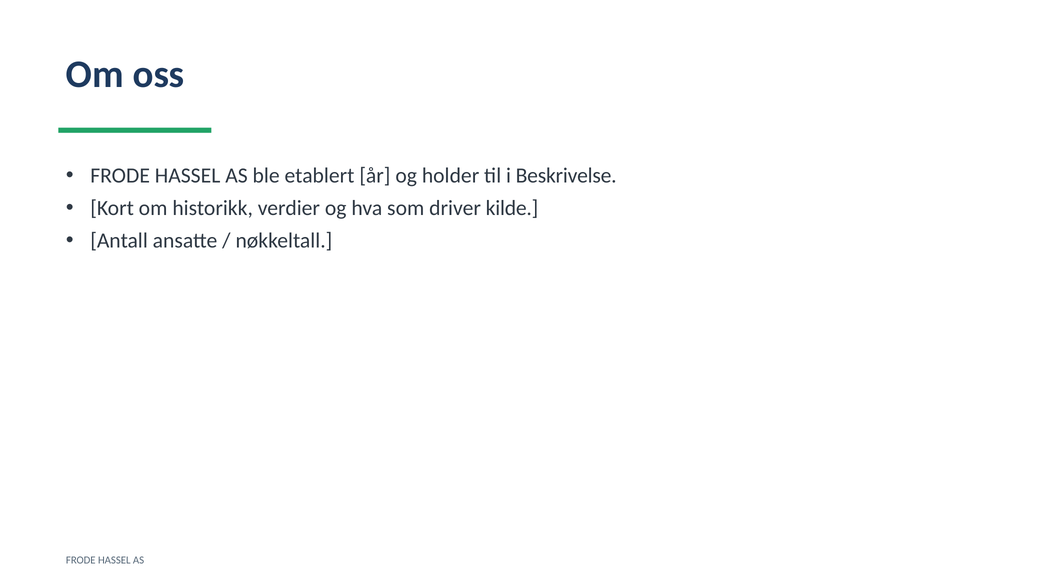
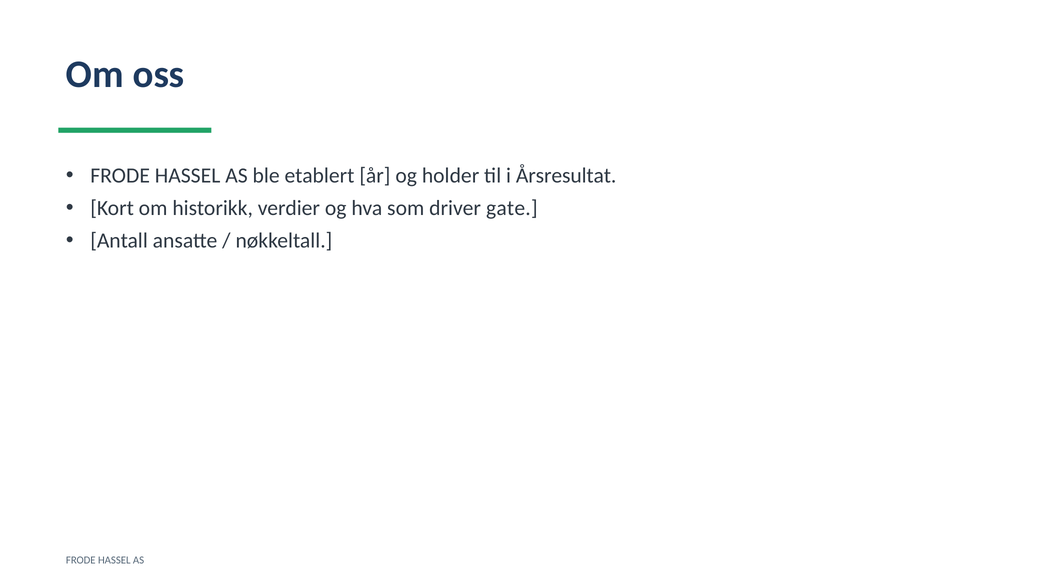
Beskrivelse: Beskrivelse -> Årsresultat
kilde: kilde -> gate
